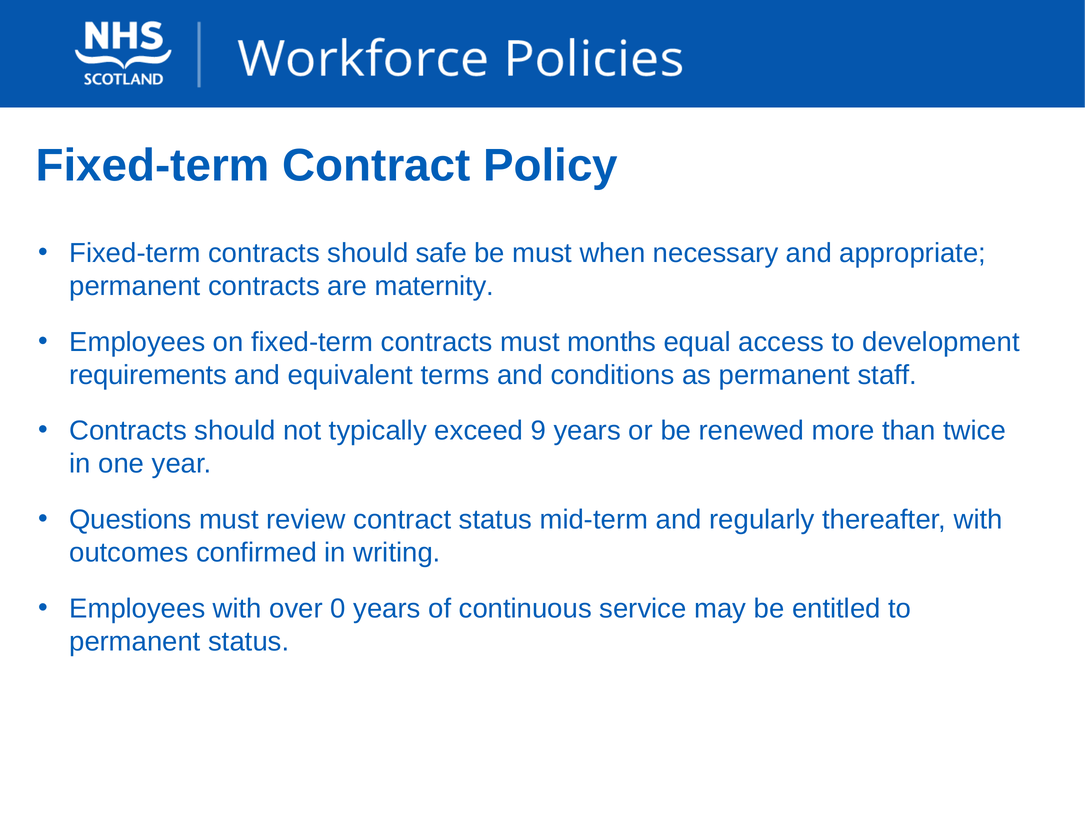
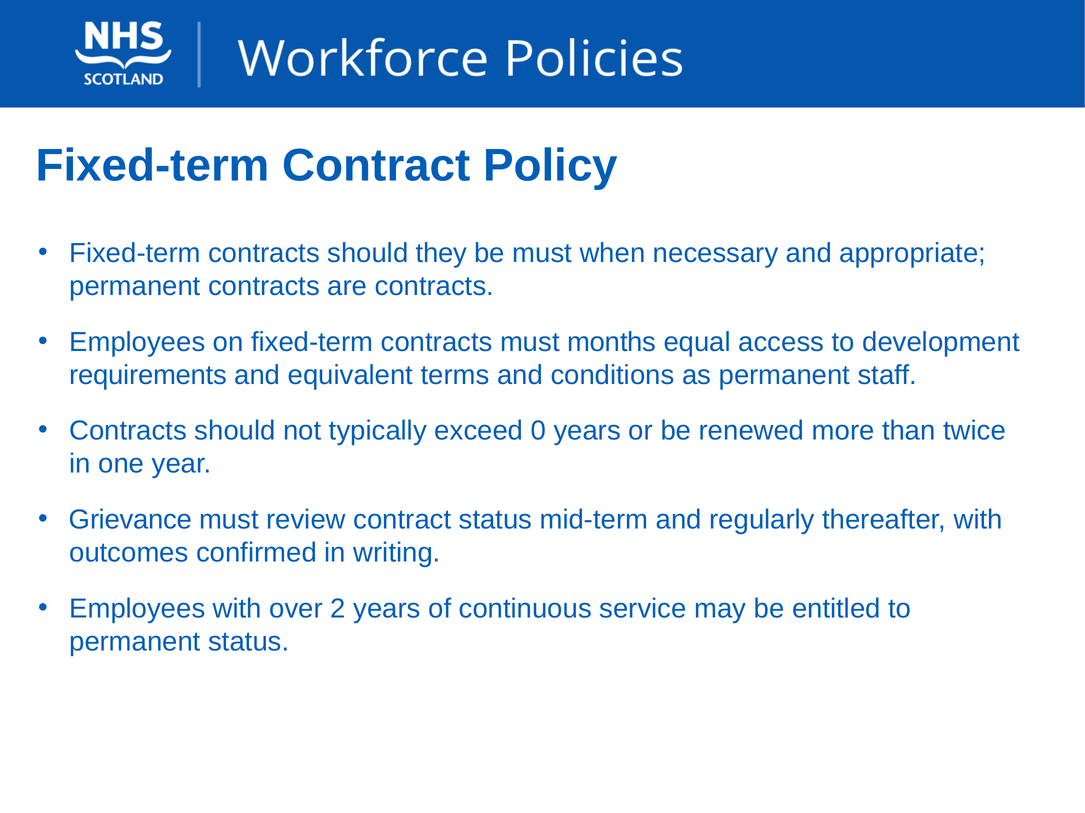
safe: safe -> they
are maternity: maternity -> contracts
9: 9 -> 0
Questions: Questions -> Grievance
0: 0 -> 2
